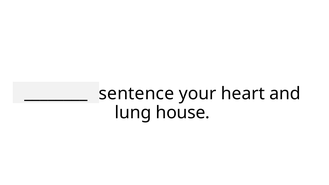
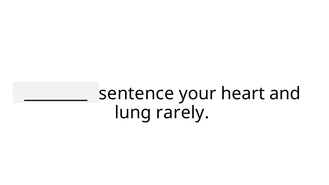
house: house -> rarely
